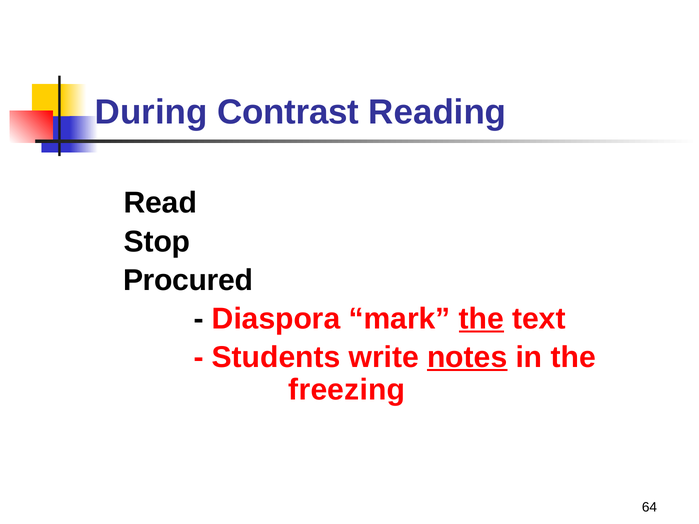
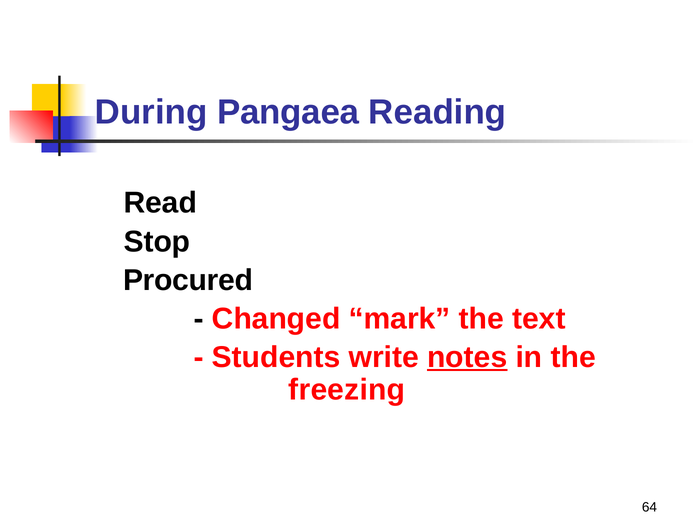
Contrast: Contrast -> Pangaea
Diaspora: Diaspora -> Changed
the at (481, 319) underline: present -> none
